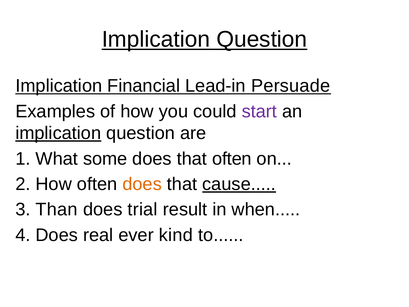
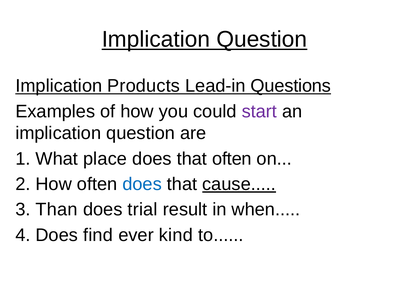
Financial: Financial -> Products
Persuade: Persuade -> Questions
implication at (58, 133) underline: present -> none
some: some -> place
does at (142, 184) colour: orange -> blue
real: real -> find
